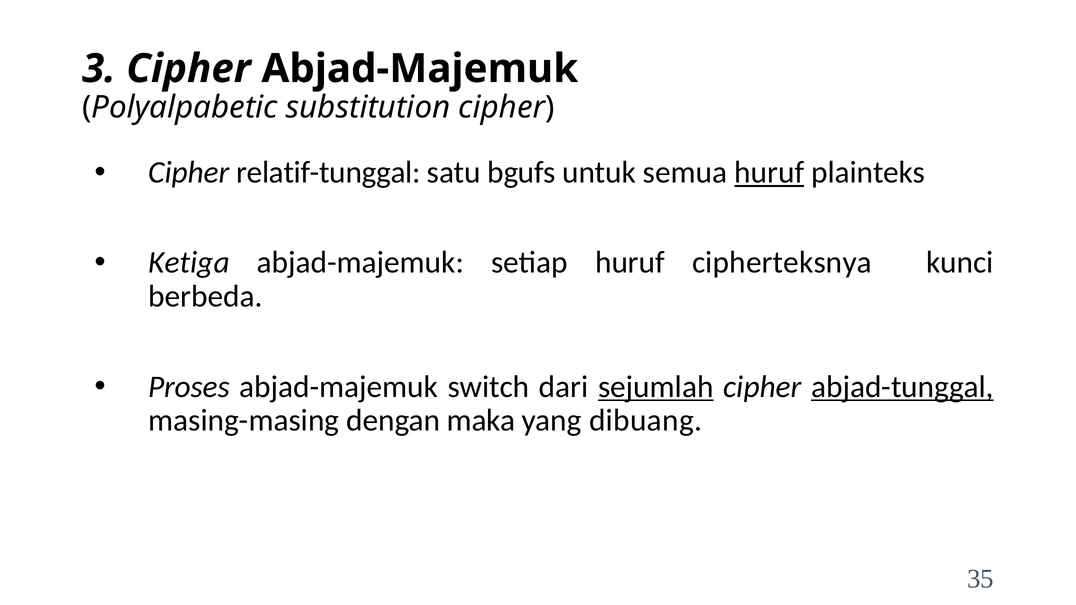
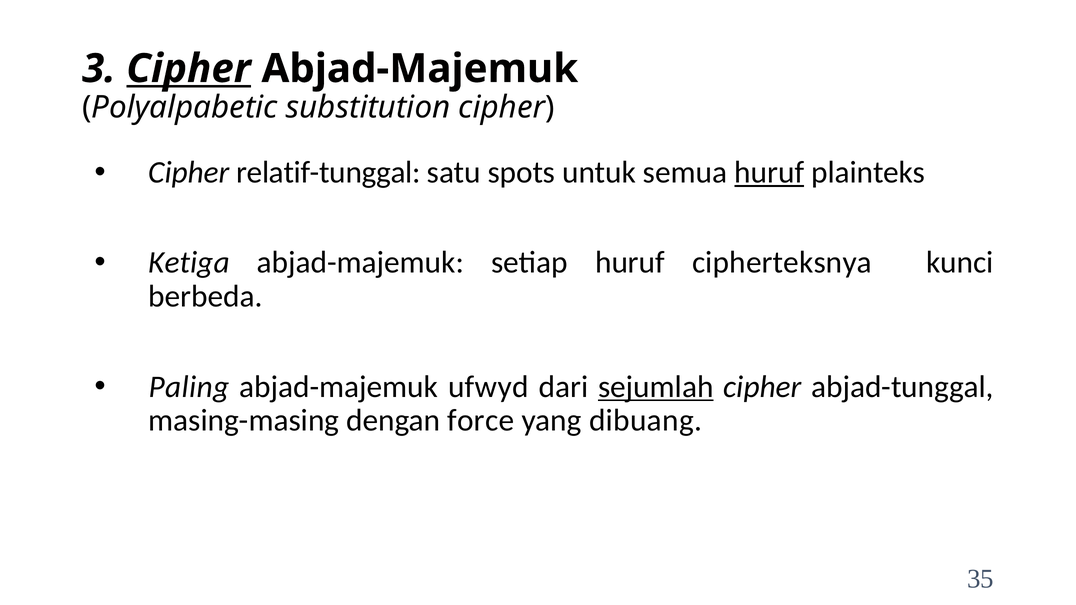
Cipher at (189, 69) underline: none -> present
bgufs: bgufs -> spots
Proses: Proses -> Paling
switch: switch -> ufwyd
abjad-tunggal underline: present -> none
maka: maka -> force
